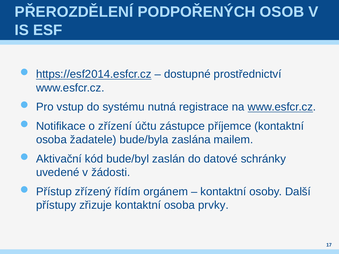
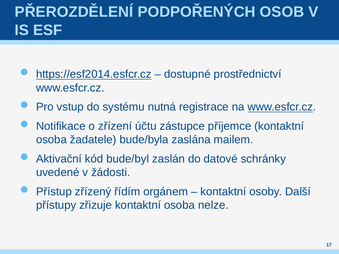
prvky: prvky -> nelze
